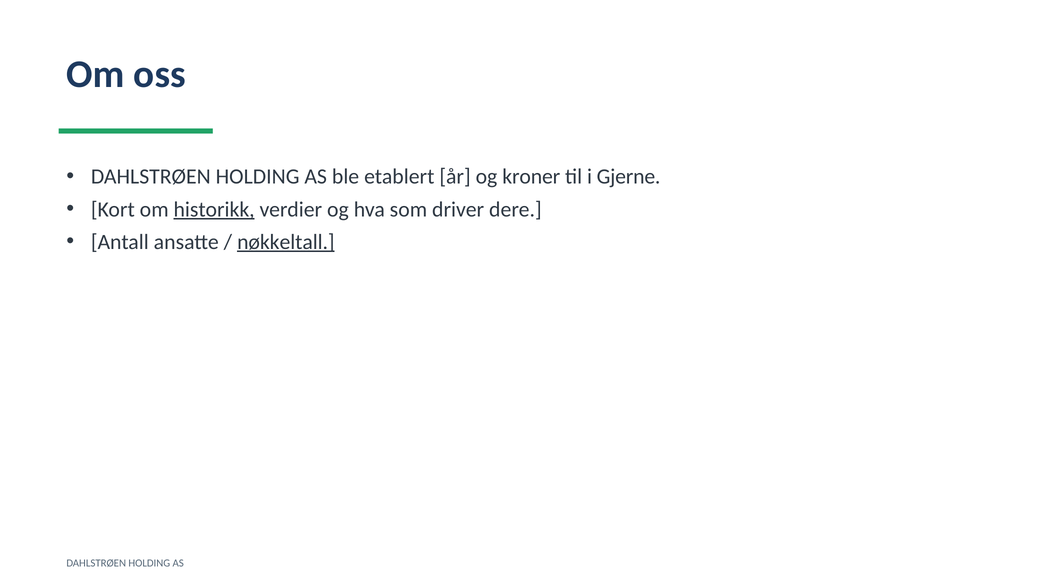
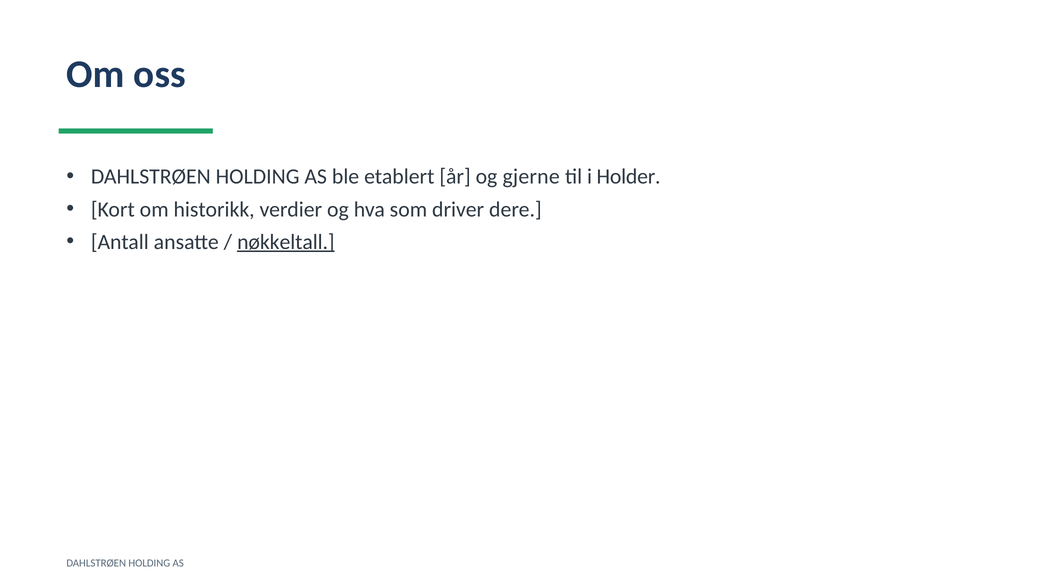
kroner: kroner -> gjerne
Gjerne: Gjerne -> Holder
historikk underline: present -> none
